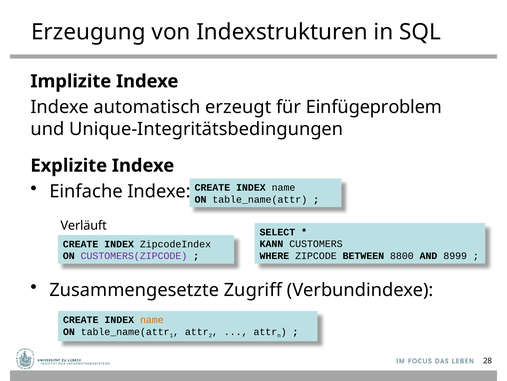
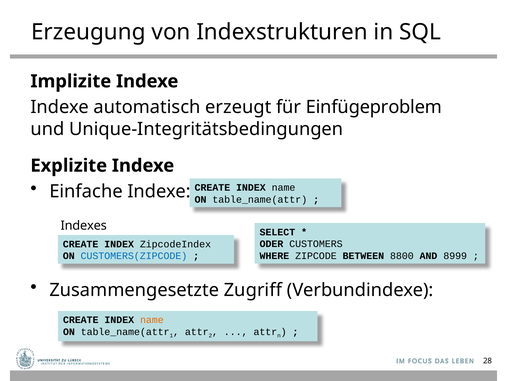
Verläuft: Verläuft -> Indexes
KANN: KANN -> ODER
CUSTOMERS(ZIPCODE colour: purple -> blue
